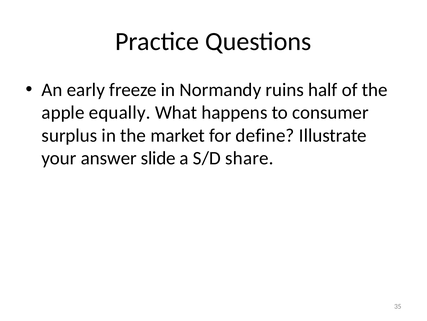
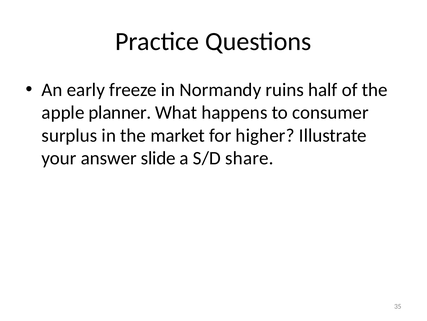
equally: equally -> planner
define: define -> higher
